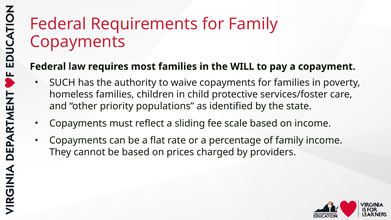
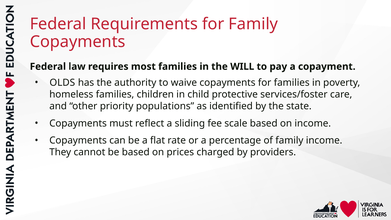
SUCH: SUCH -> OLDS
